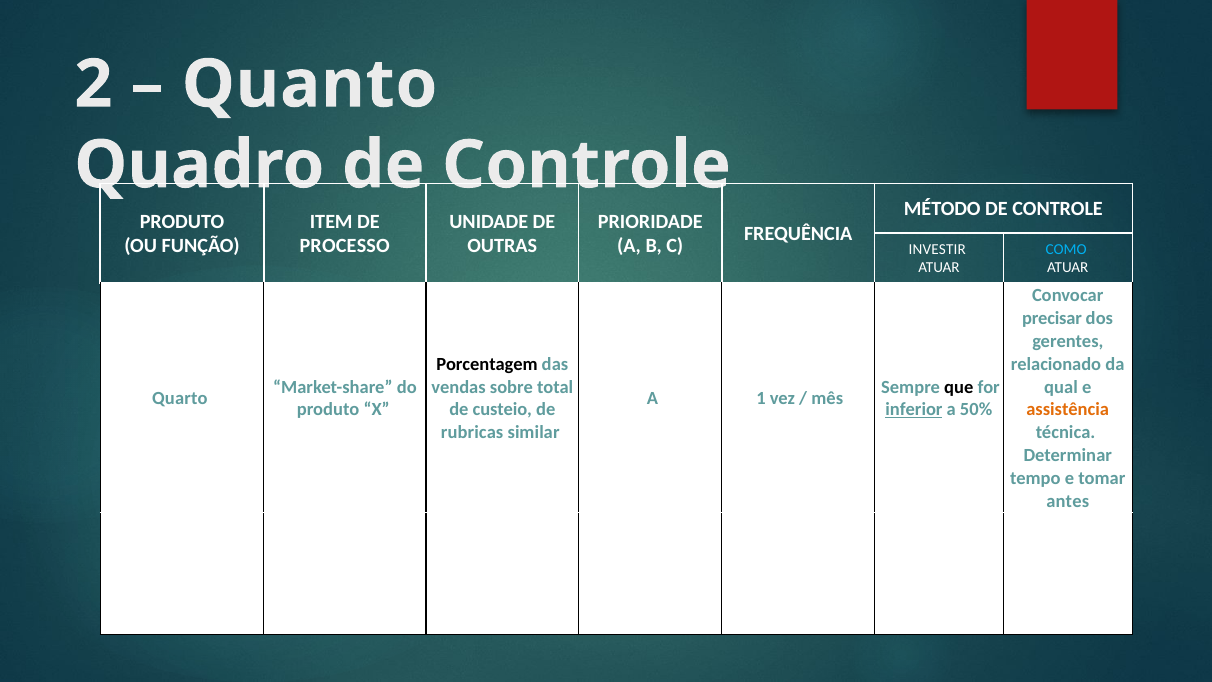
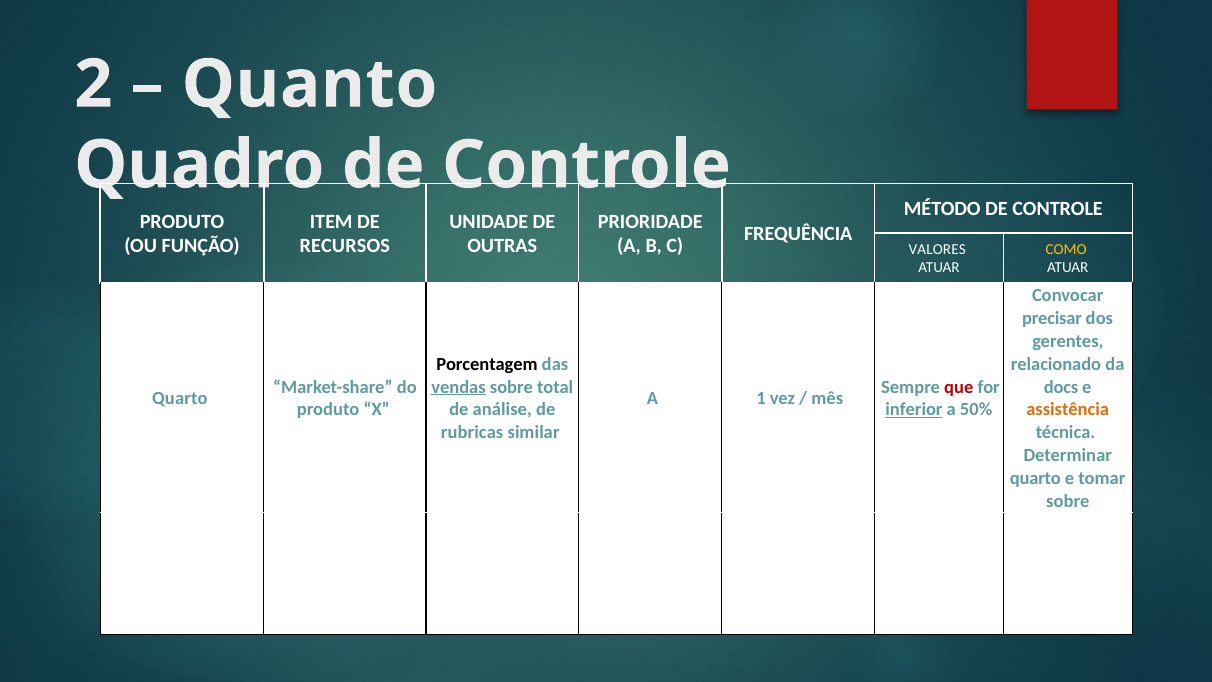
PROCESSO: PROCESSO -> RECURSOS
INVESTIR: INVESTIR -> VALORES
COMO colour: light blue -> yellow
vendas underline: none -> present
que colour: black -> red
qual: qual -> docs
custeio: custeio -> análise
tempo at (1035, 478): tempo -> quarto
antes at (1068, 501): antes -> sobre
